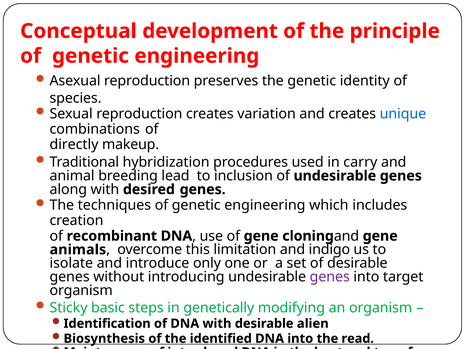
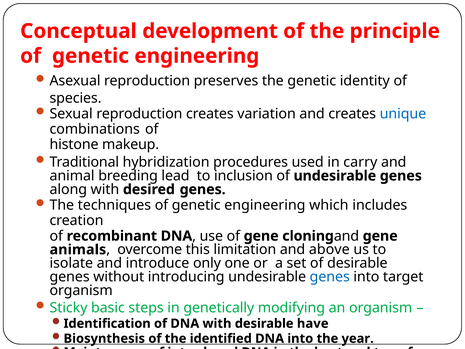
directly: directly -> histone
indigo: indigo -> above
genes at (330, 277) colour: purple -> blue
alien: alien -> have
read: read -> year
